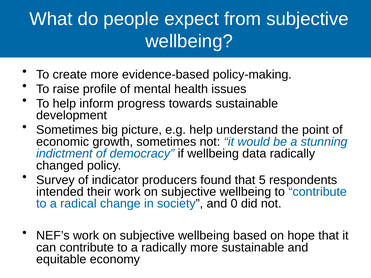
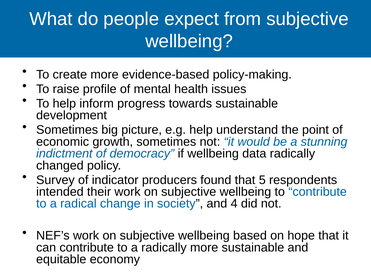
0: 0 -> 4
